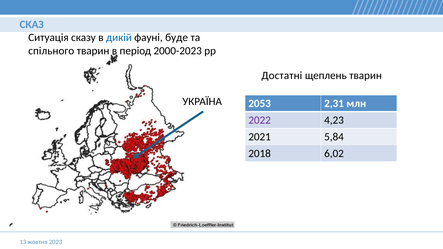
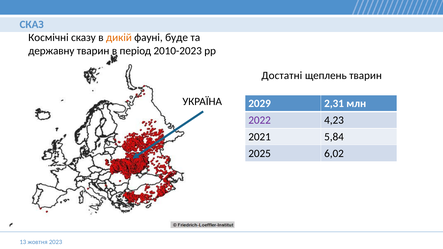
Ситуація: Ситуація -> Космічні
дикій colour: blue -> orange
спільного: спільного -> державну
2000-2023: 2000-2023 -> 2010-2023
2053: 2053 -> 2029
2018: 2018 -> 2025
